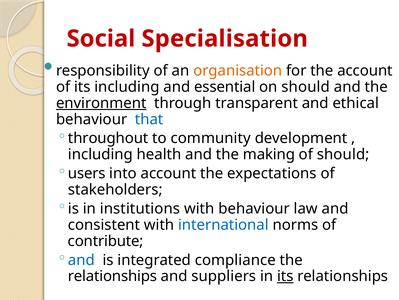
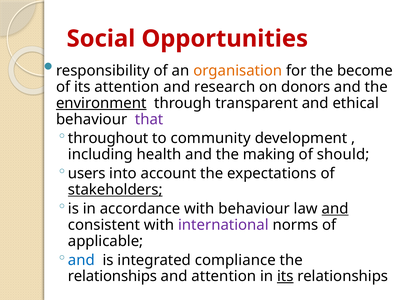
Specialisation: Specialisation -> Opportunities
the account: account -> become
its including: including -> attention
essential: essential -> research
on should: should -> donors
that colour: blue -> purple
stakeholders underline: none -> present
institutions: institutions -> accordance
and at (335, 208) underline: none -> present
international colour: blue -> purple
contribute: contribute -> applicable
and suppliers: suppliers -> attention
